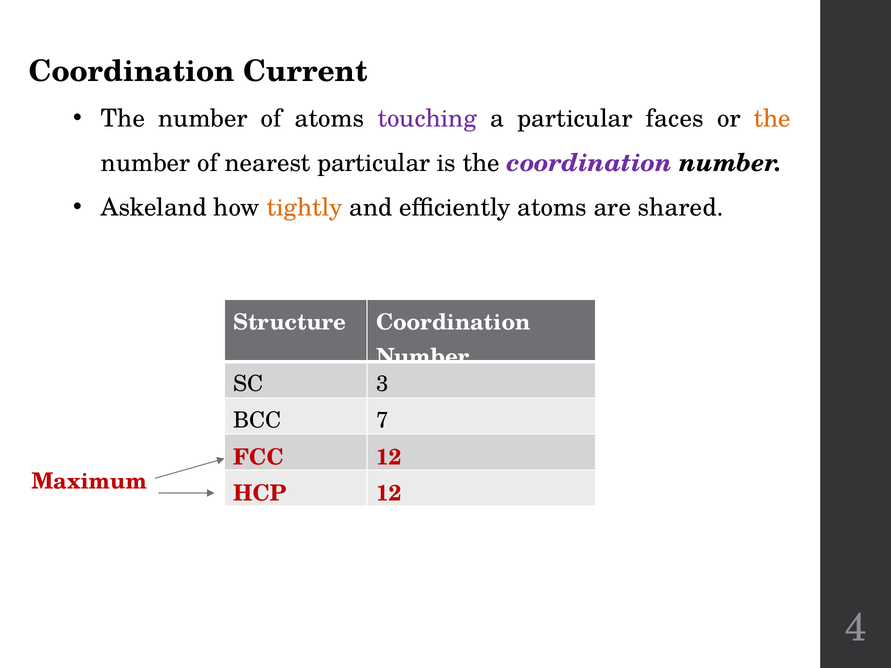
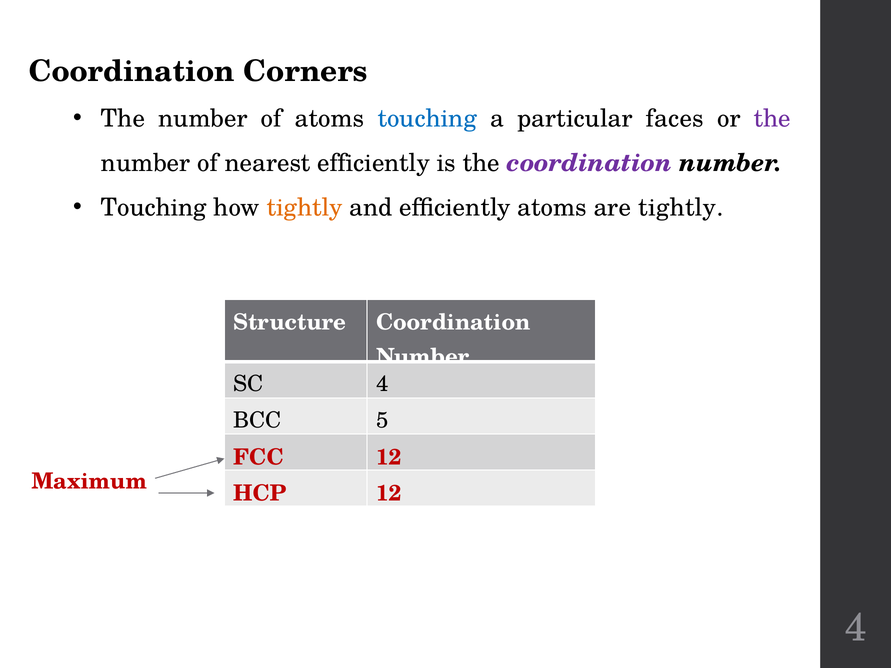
Current: Current -> Corners
touching at (427, 118) colour: purple -> blue
the at (772, 118) colour: orange -> purple
nearest particular: particular -> efficiently
Askeland at (154, 208): Askeland -> Touching
are shared: shared -> tightly
SC 3: 3 -> 4
7: 7 -> 5
